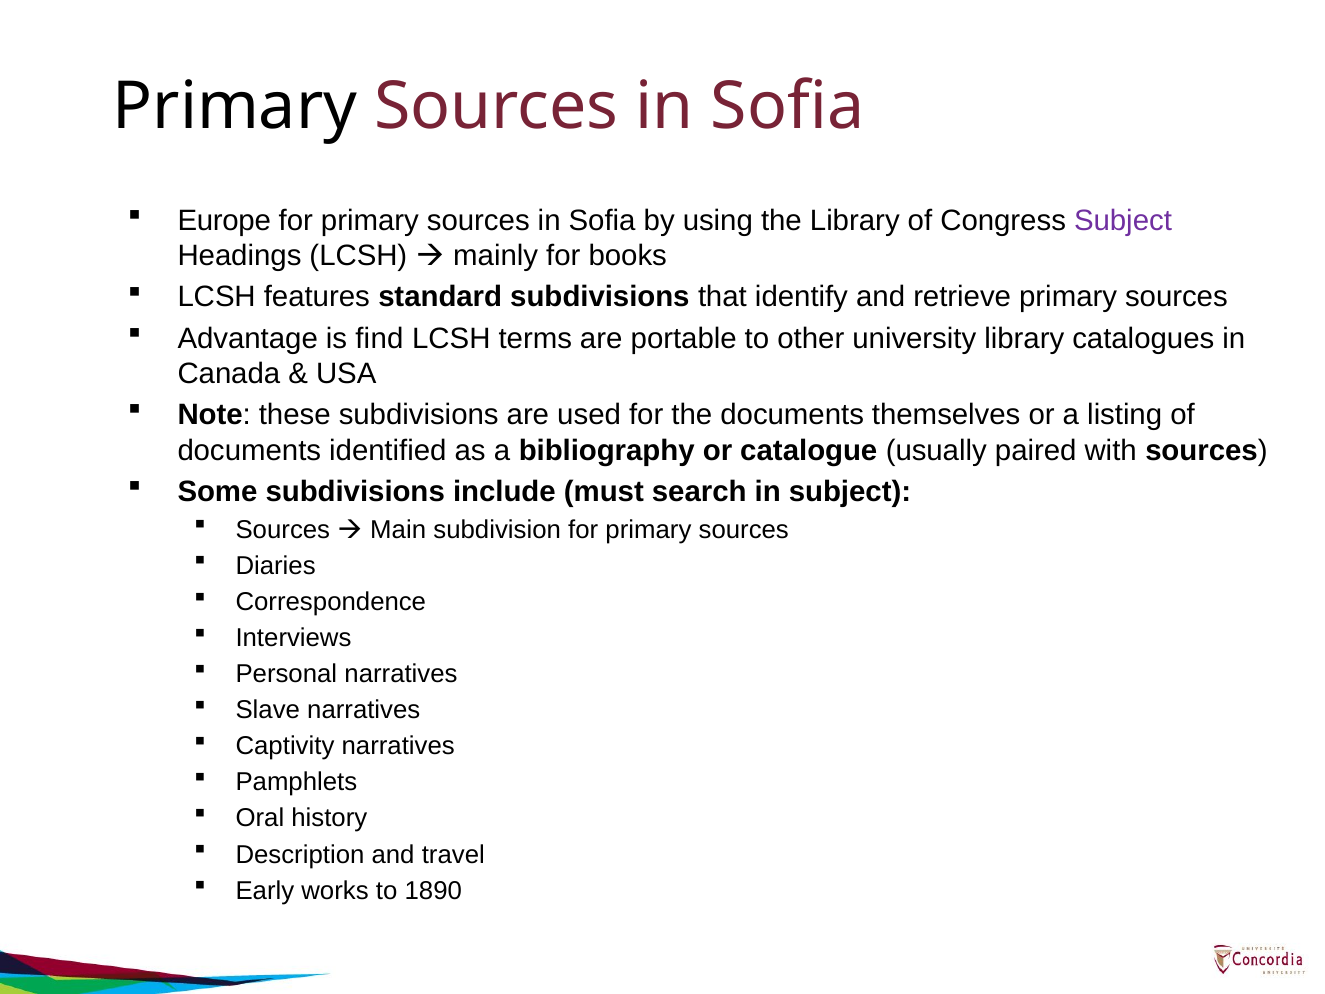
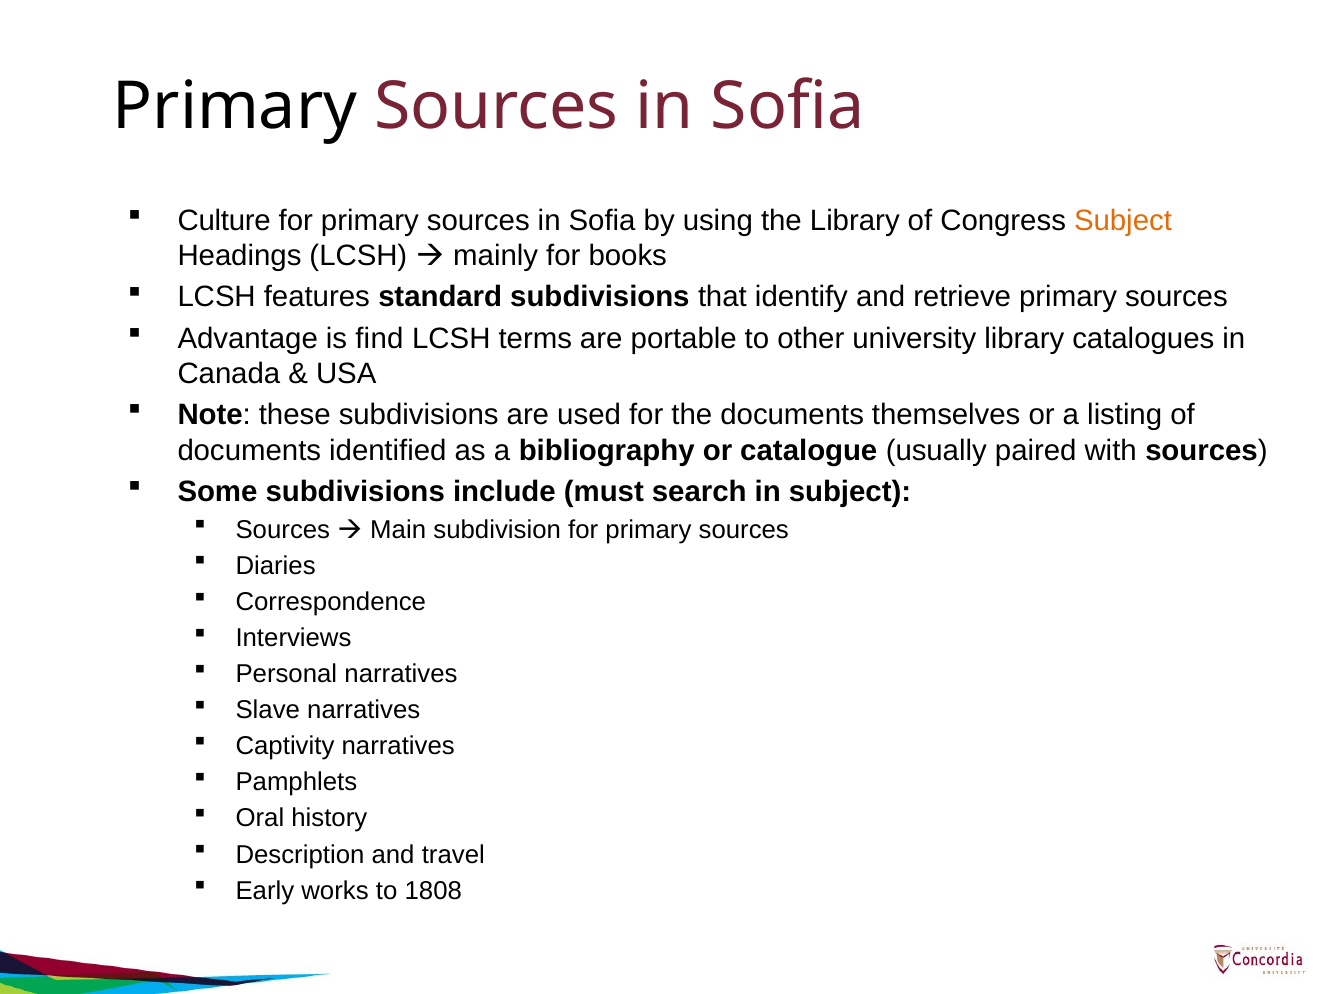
Europe: Europe -> Culture
Subject at (1123, 221) colour: purple -> orange
1890: 1890 -> 1808
